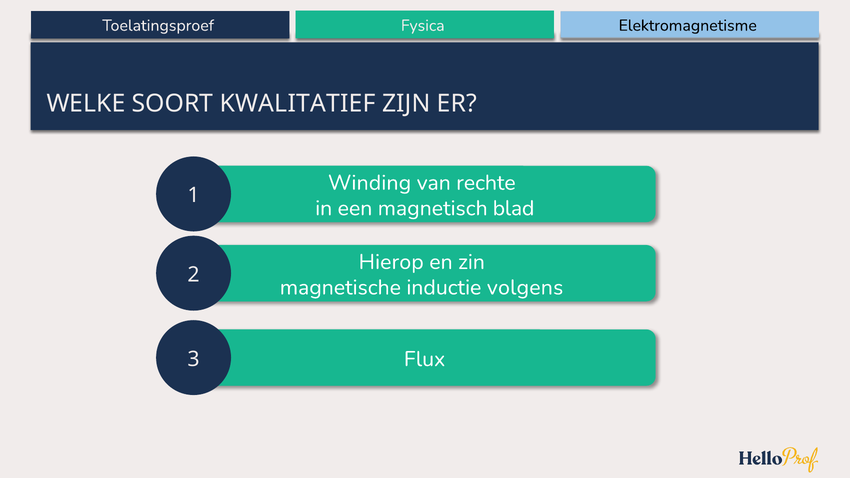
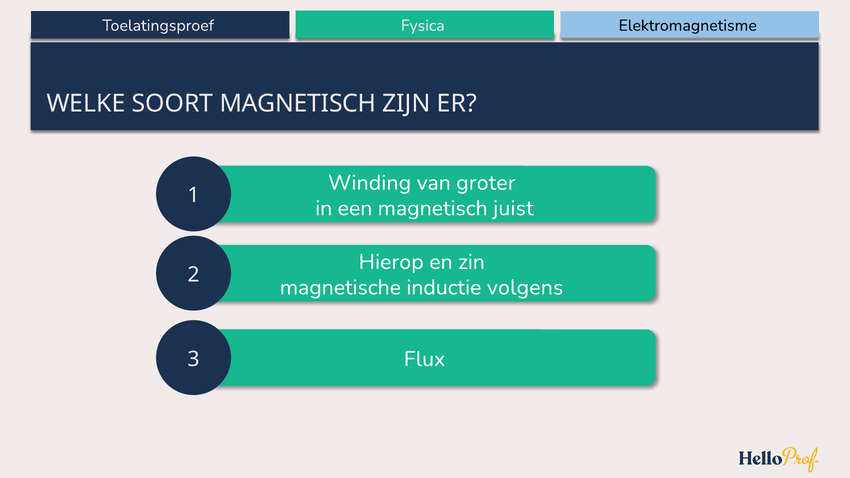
SOORT KWALITATIEF: KWALITATIEF -> MAGNETISCH
rechte: rechte -> groter
blad: blad -> juist
